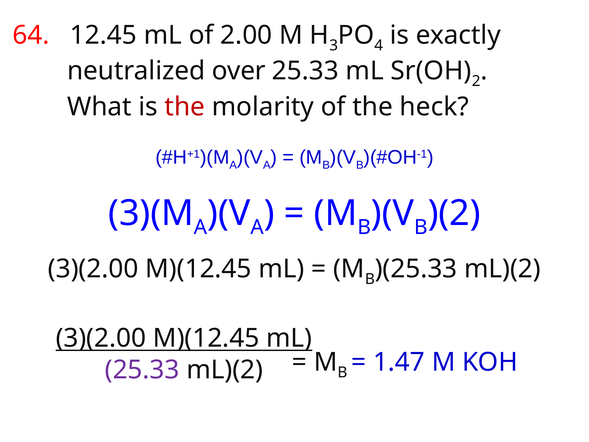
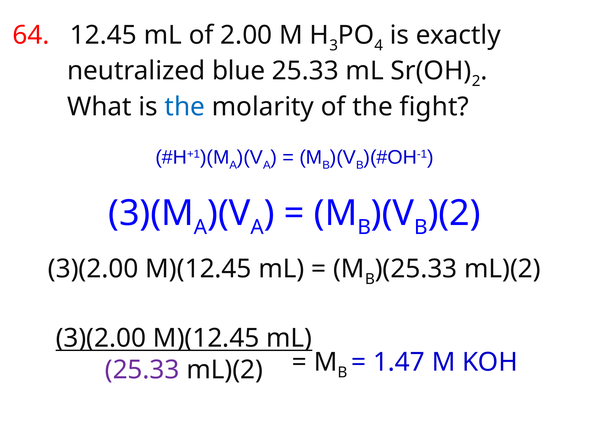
over: over -> blue
the at (185, 107) colour: red -> blue
heck: heck -> fight
